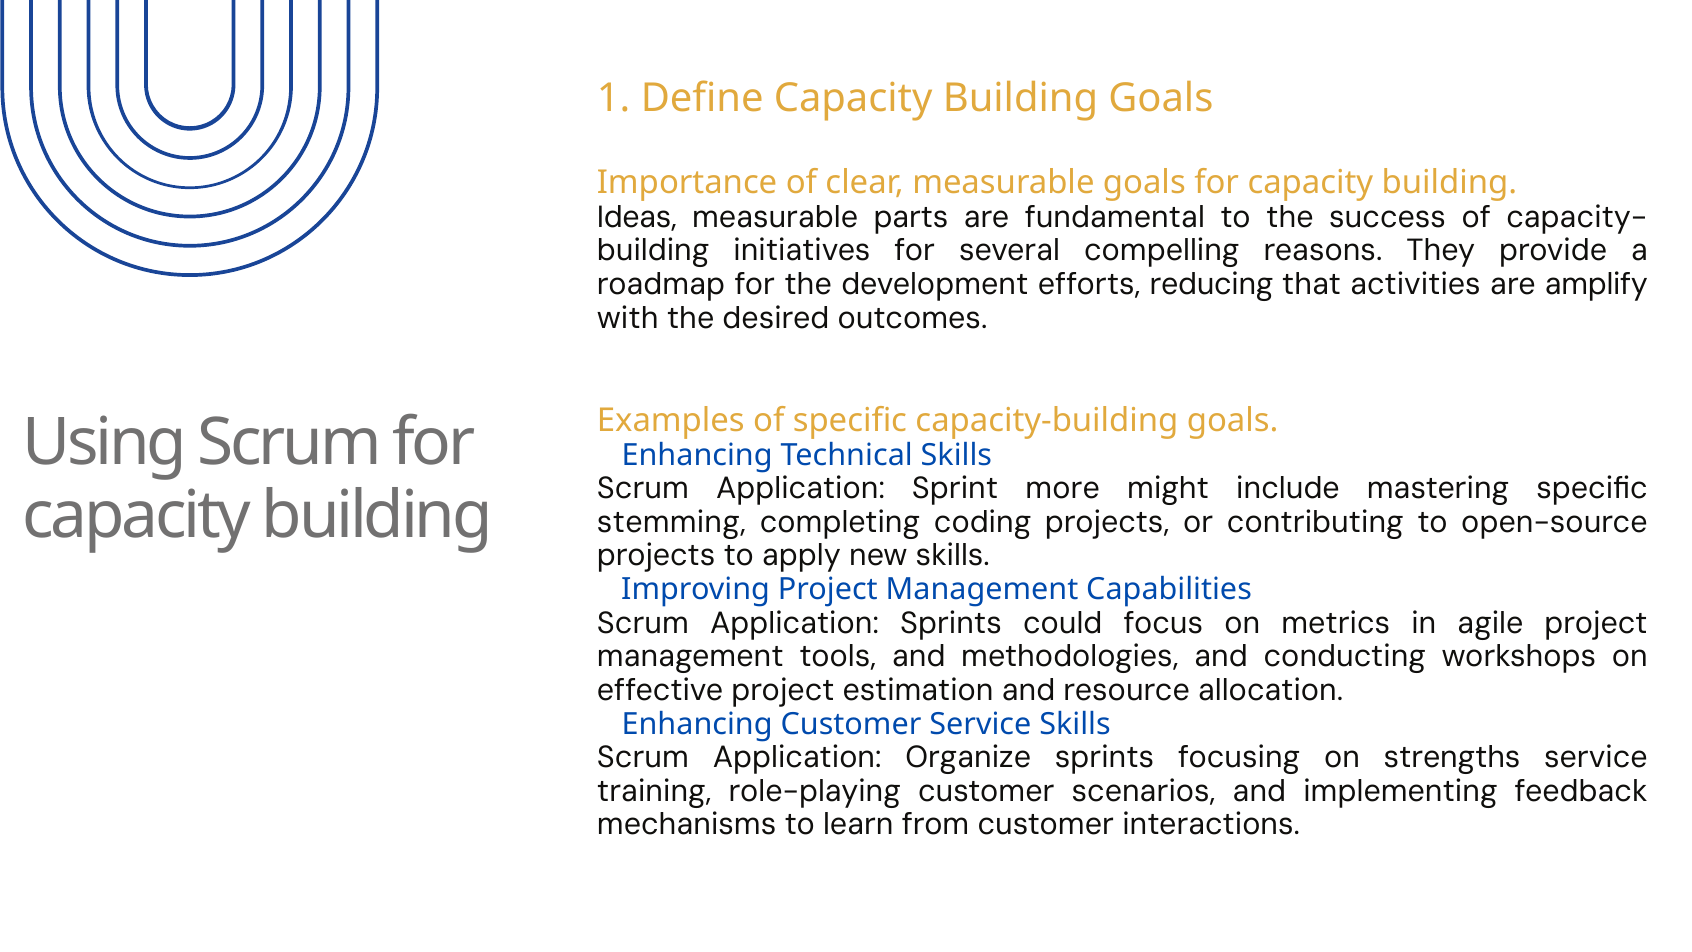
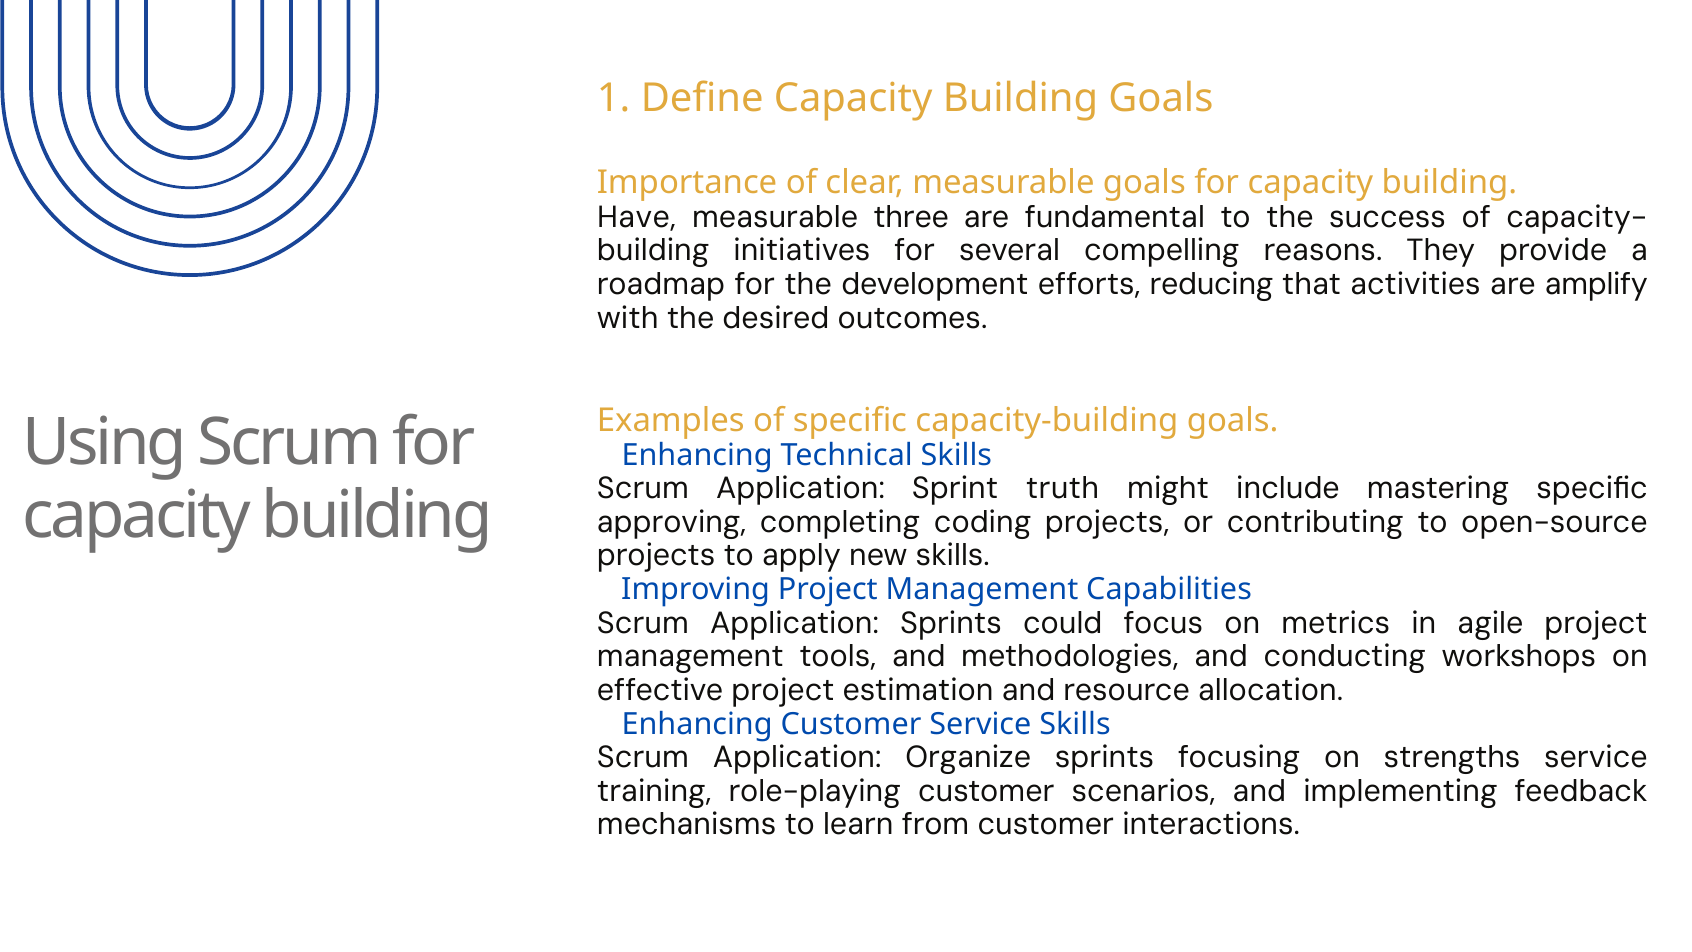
Ideas: Ideas -> Have
parts: parts -> three
more: more -> truth
stemming: stemming -> approving
